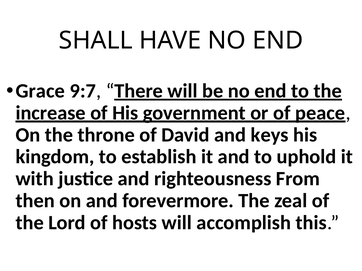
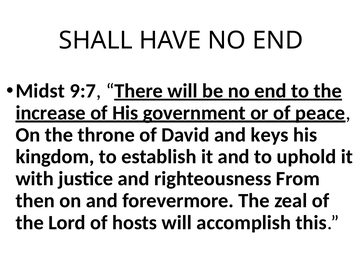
Grace: Grace -> Midst
